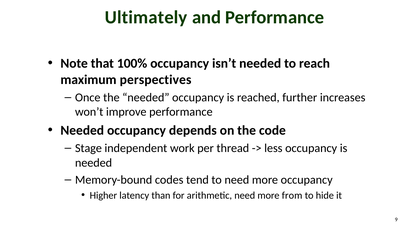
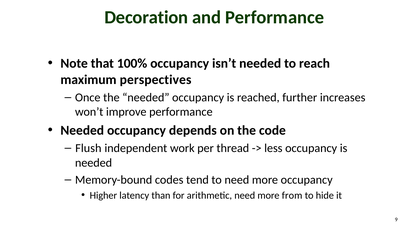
Ultimately: Ultimately -> Decoration
Stage: Stage -> Flush
